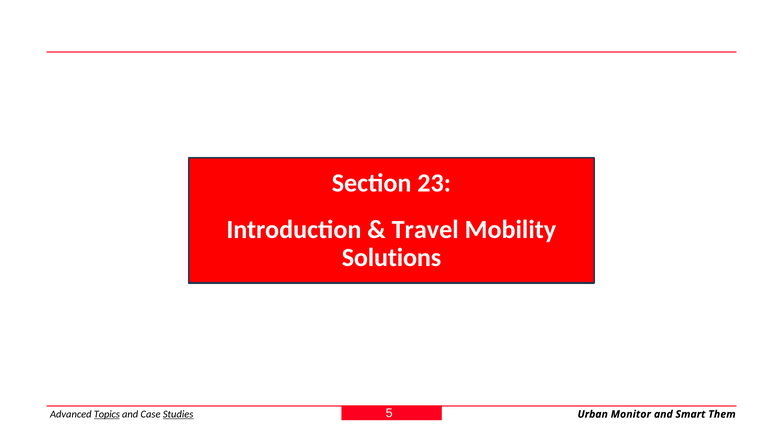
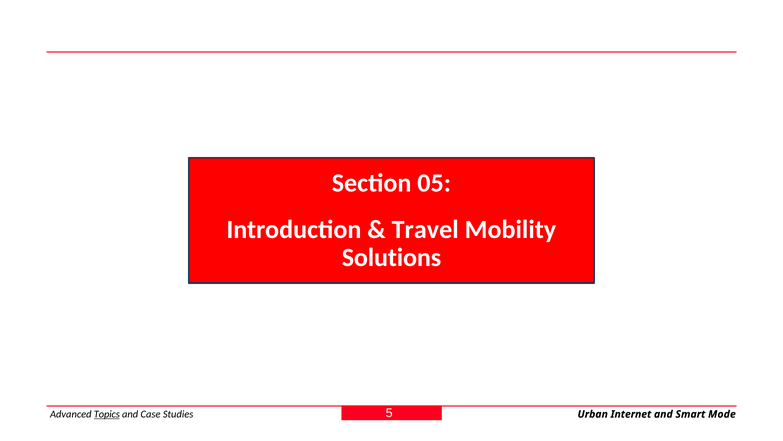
23: 23 -> 05
Studies underline: present -> none
Monitor: Monitor -> Internet
Them: Them -> Mode
